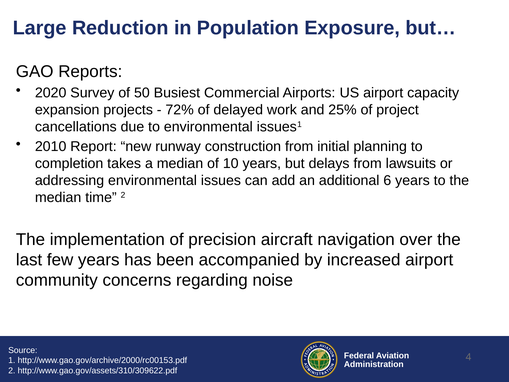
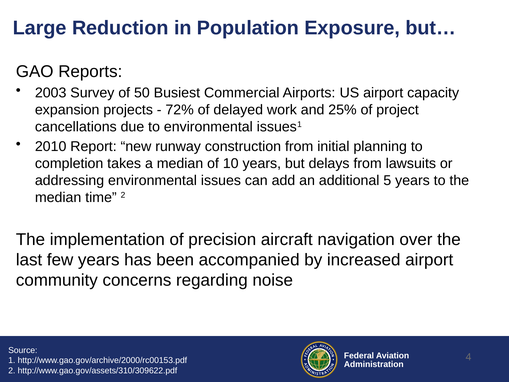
2020: 2020 -> 2003
6: 6 -> 5
